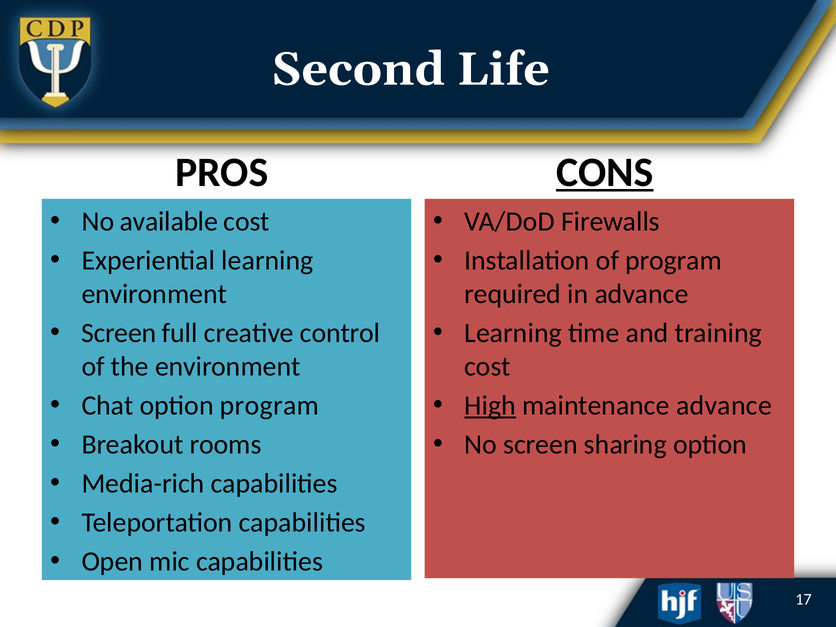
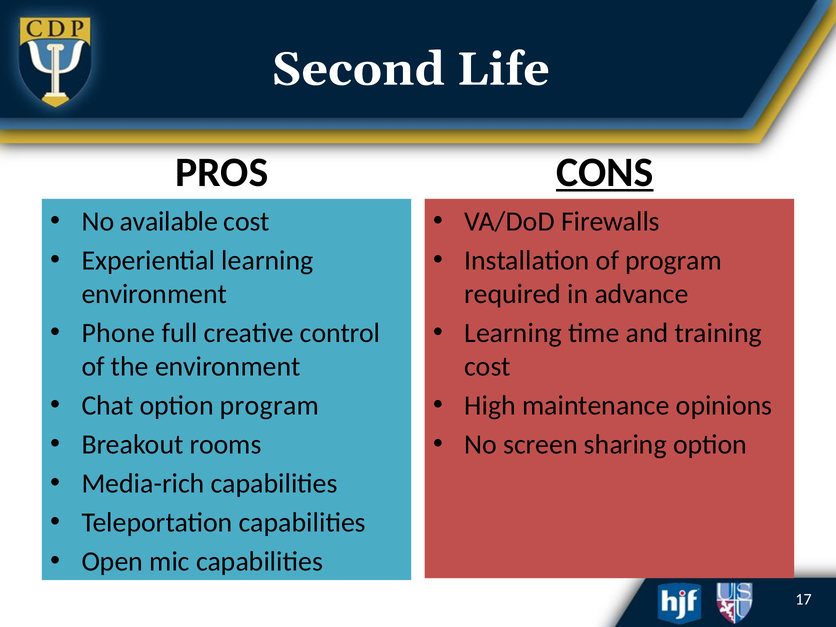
Screen at (119, 333): Screen -> Phone
High underline: present -> none
maintenance advance: advance -> opinions
